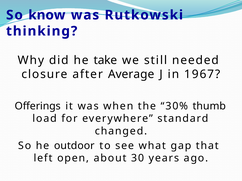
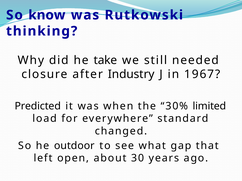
Average: Average -> Industry
Offerings: Offerings -> Predicted
thumb: thumb -> limited
